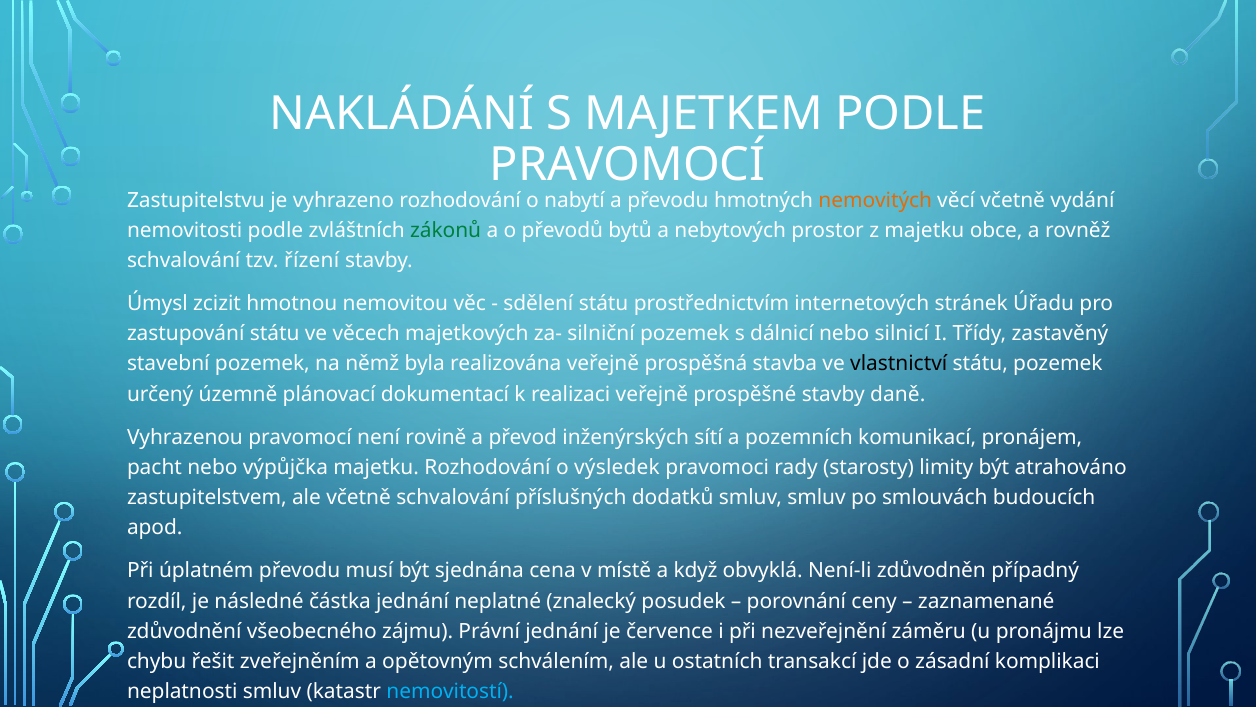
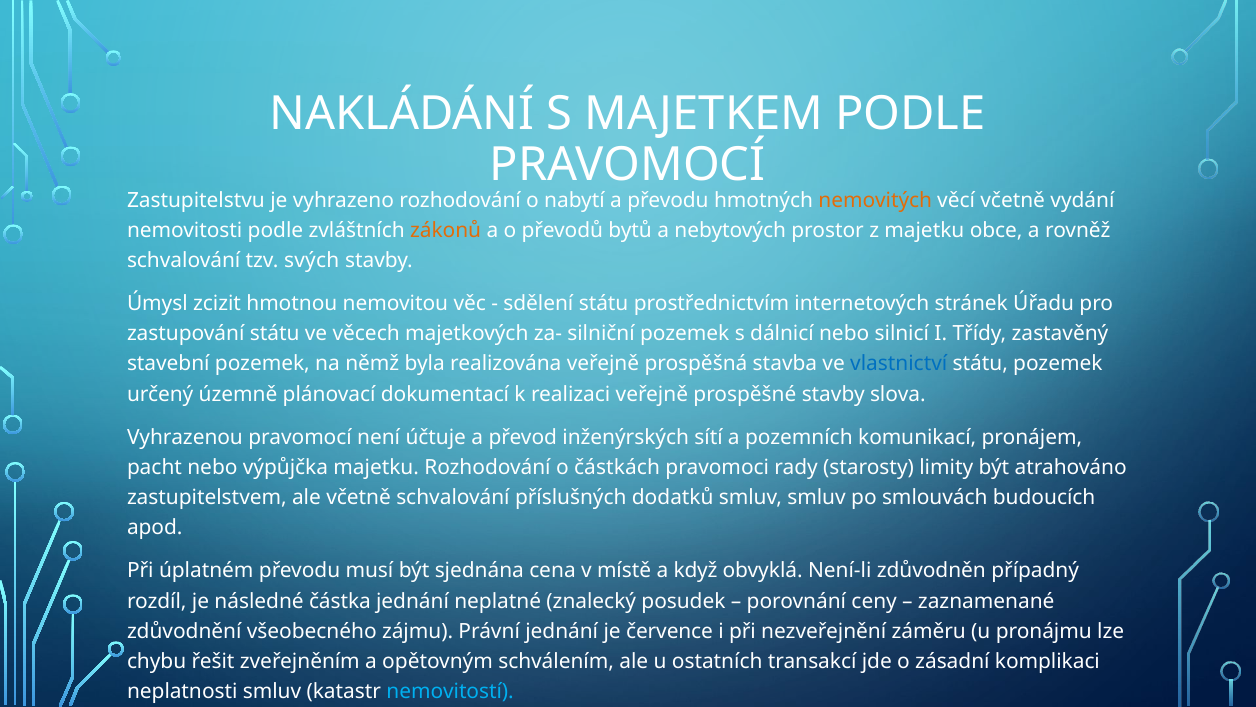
zákonů colour: green -> orange
řízení: řízení -> svých
vlastnictví colour: black -> blue
daně: daně -> slova
rovině: rovině -> účtuje
výsledek: výsledek -> částkách
